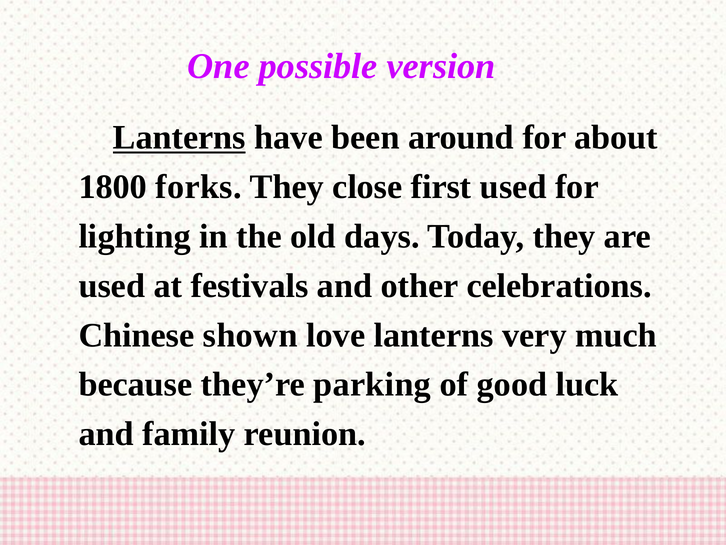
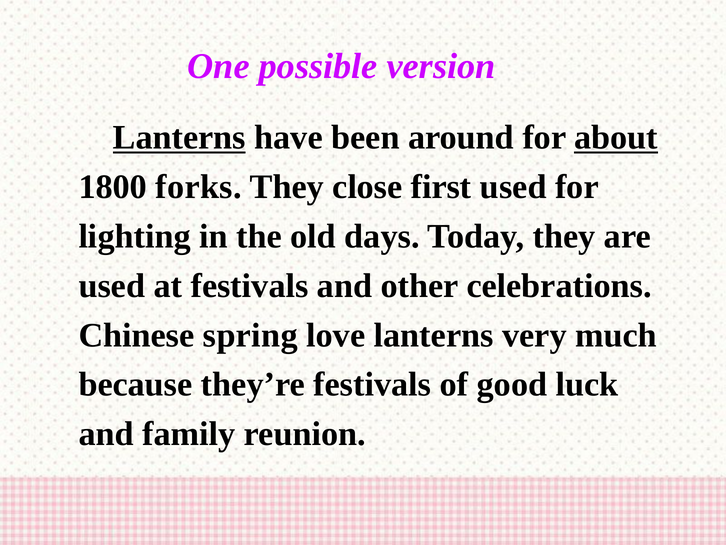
about underline: none -> present
shown: shown -> spring
they’re parking: parking -> festivals
